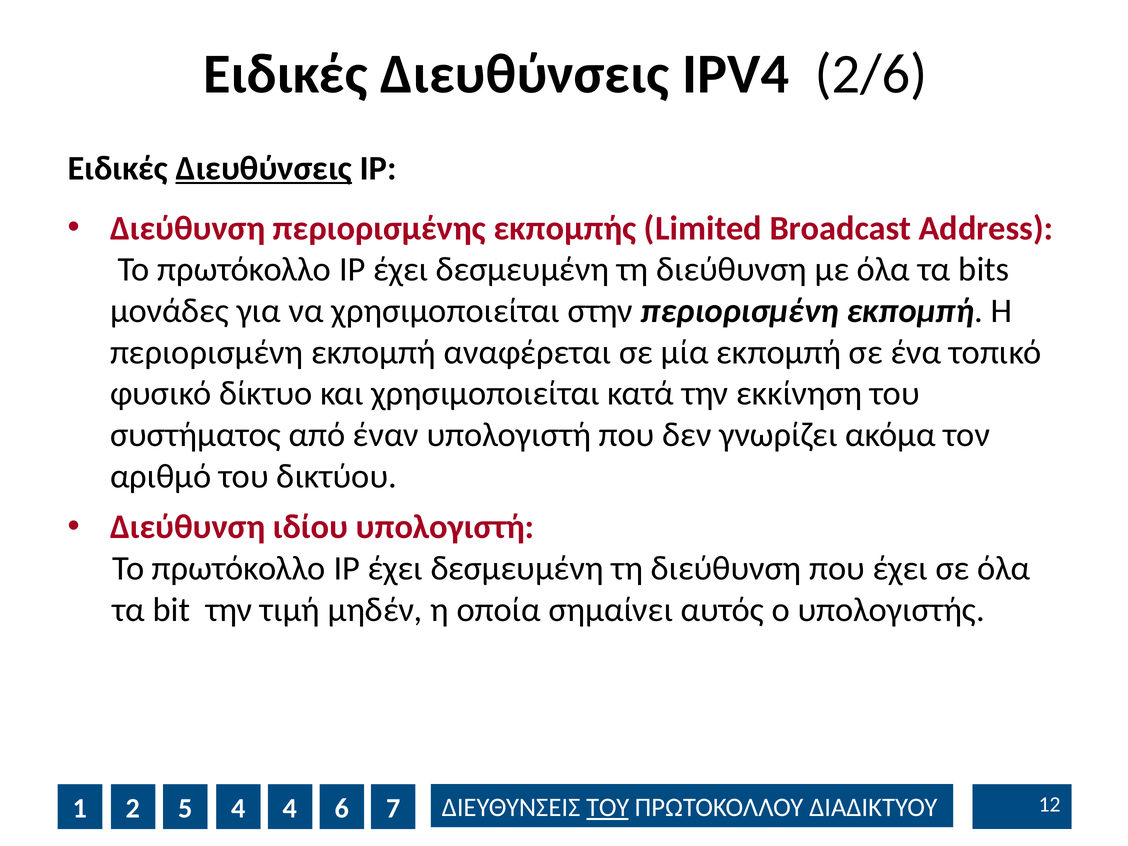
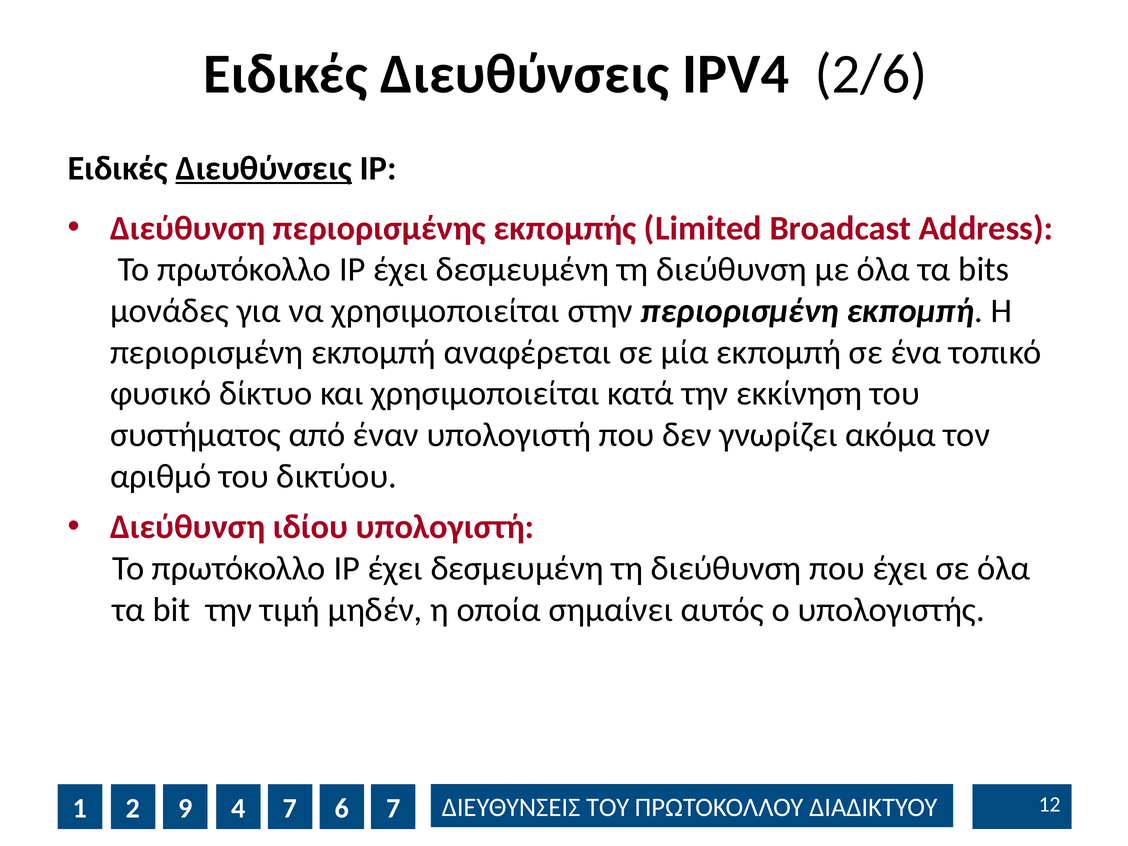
ΤΟΥ at (608, 807) underline: present -> none
5: 5 -> 9
4 4: 4 -> 7
